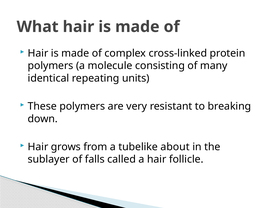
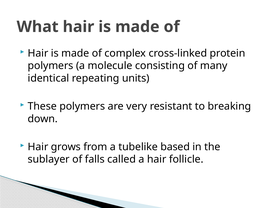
about: about -> based
